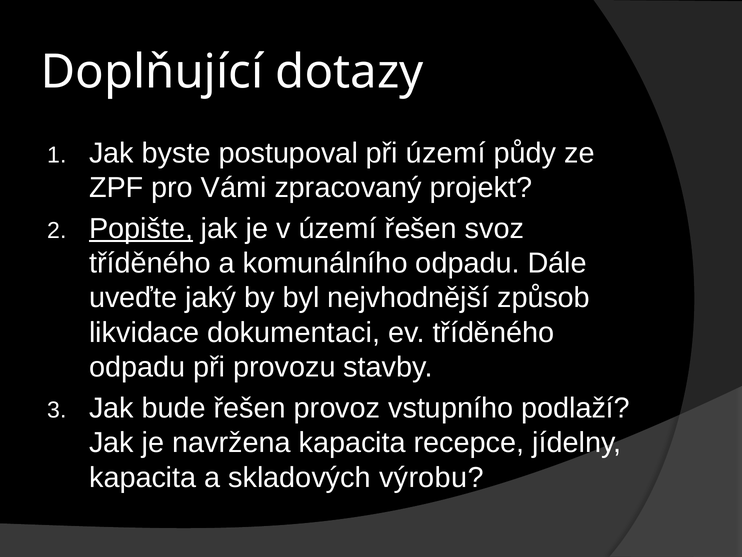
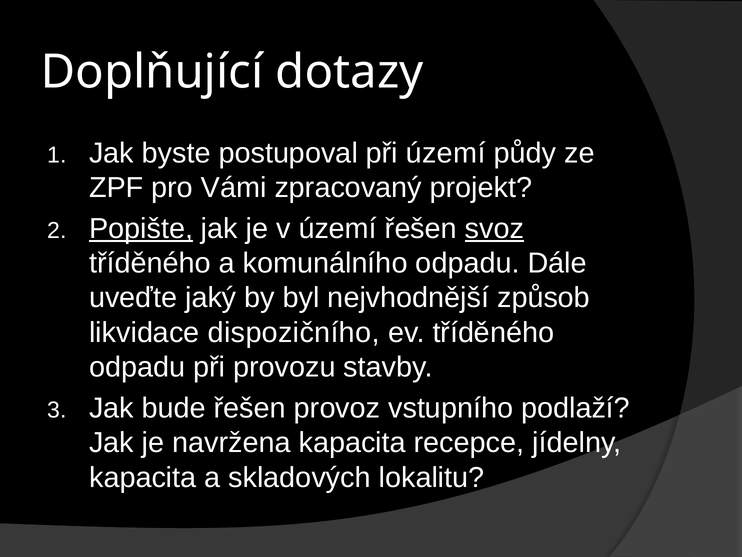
svoz underline: none -> present
dokumentaci: dokumentaci -> dispozičního
výrobu: výrobu -> lokalitu
